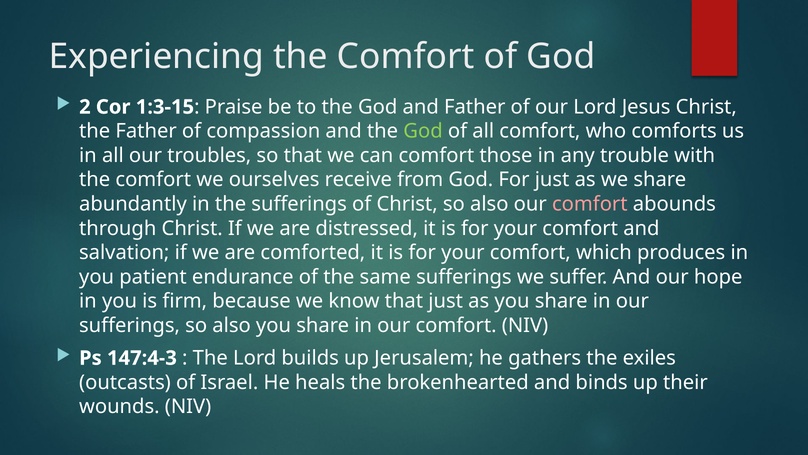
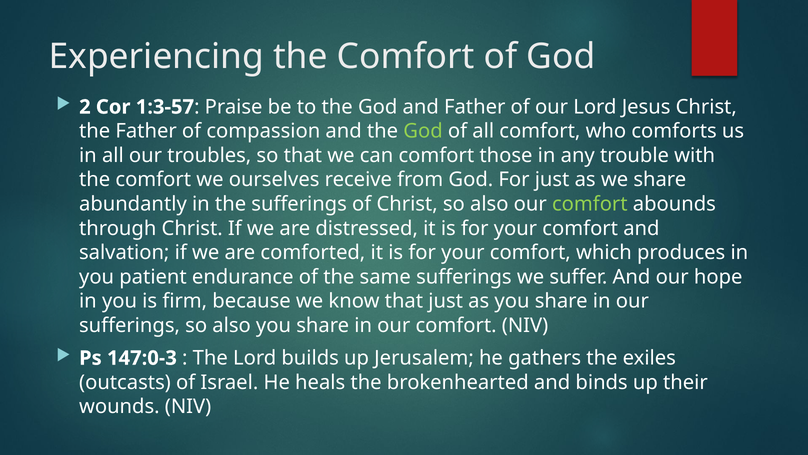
1:3-15: 1:3-15 -> 1:3-57
comfort at (590, 204) colour: pink -> light green
147:4-3: 147:4-3 -> 147:0-3
